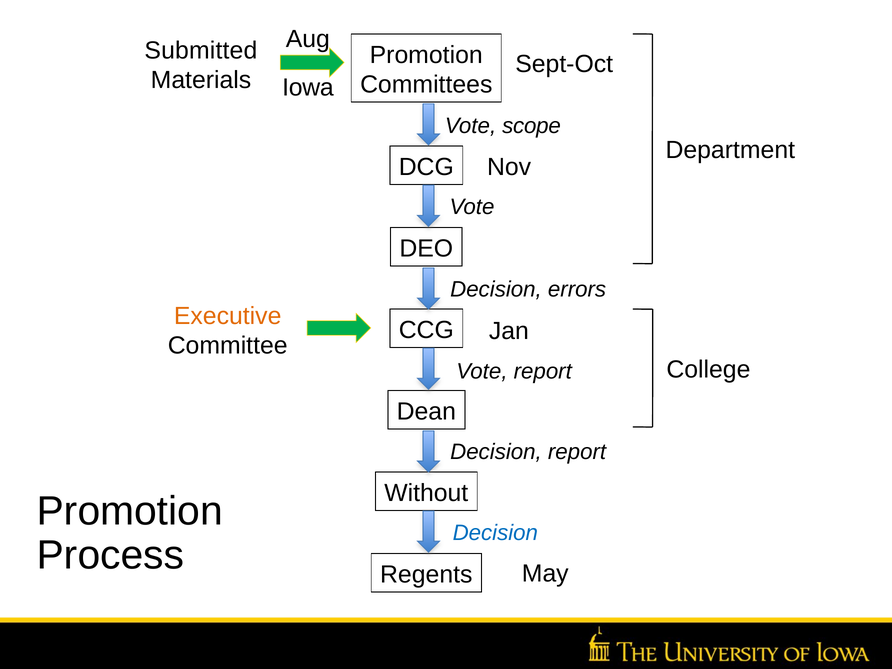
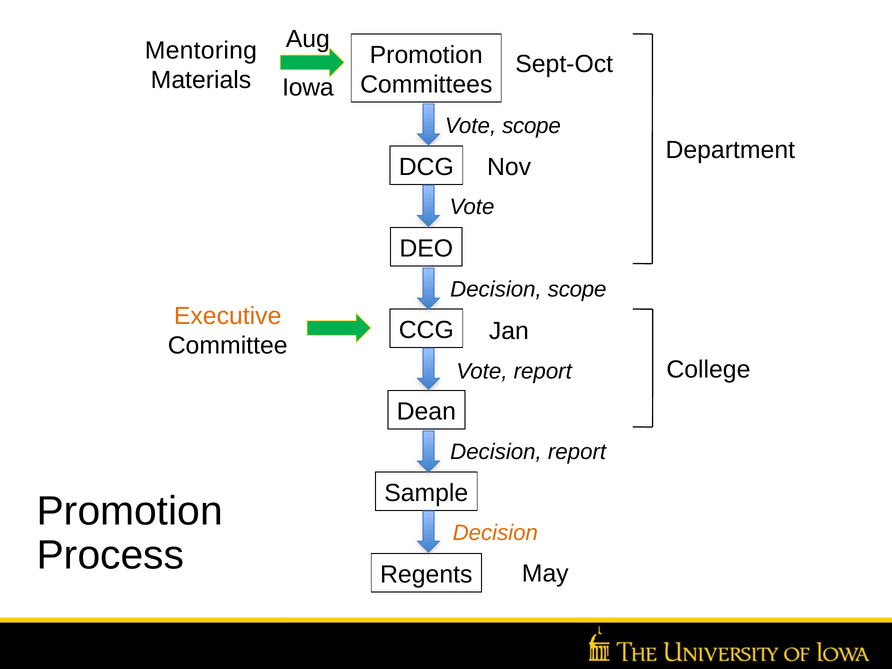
Submitted: Submitted -> Mentoring
Decision errors: errors -> scope
Without: Without -> Sample
Decision at (495, 533) colour: blue -> orange
